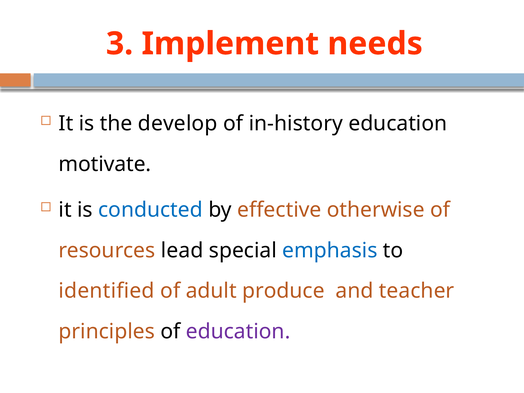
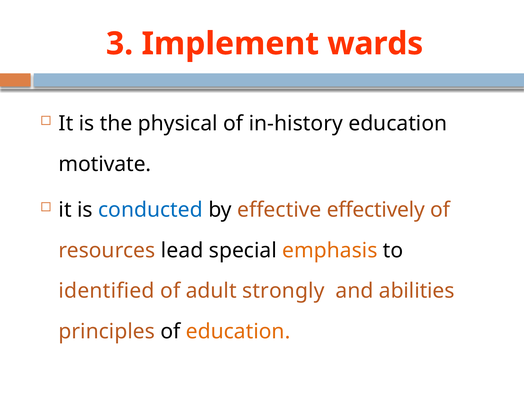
needs: needs -> wards
develop: develop -> physical
otherwise: otherwise -> effectively
emphasis colour: blue -> orange
produce: produce -> strongly
teacher: teacher -> abilities
education at (238, 332) colour: purple -> orange
